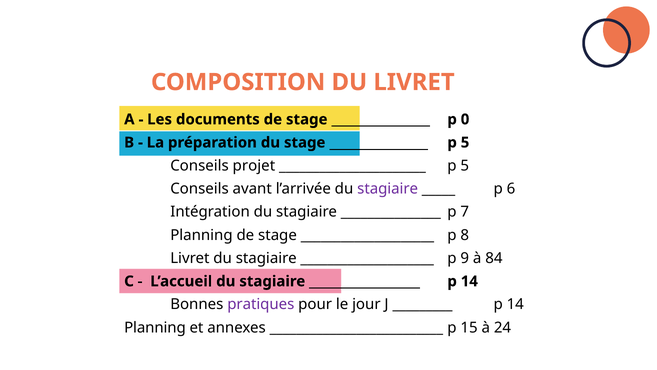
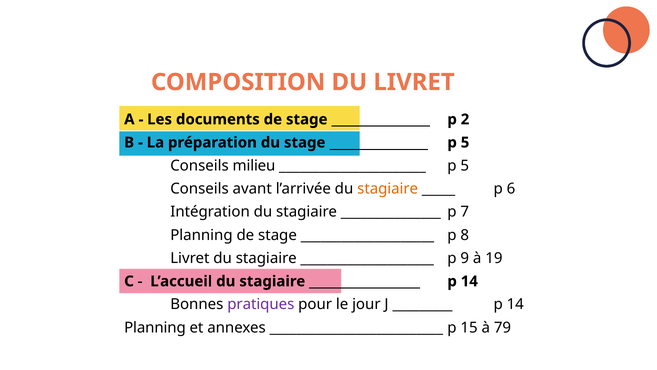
0: 0 -> 2
projet: projet -> milieu
stagiaire at (388, 189) colour: purple -> orange
84: 84 -> 19
24: 24 -> 79
